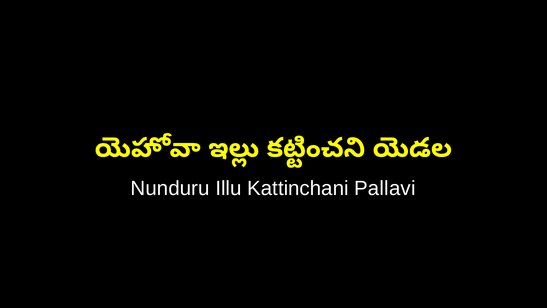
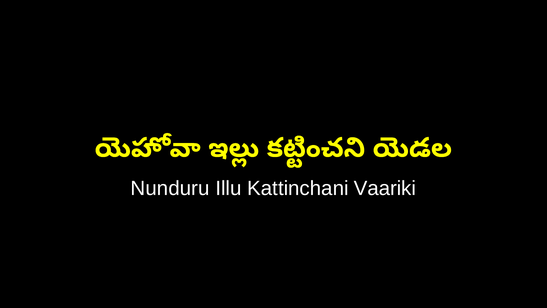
Pallavi: Pallavi -> Vaariki
